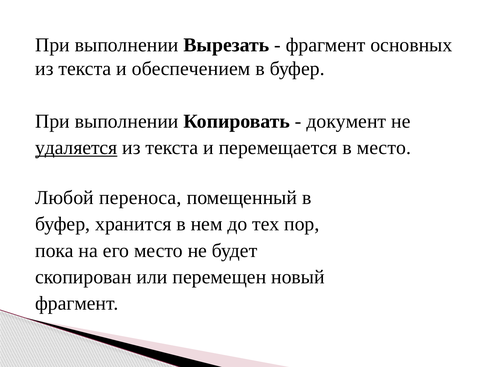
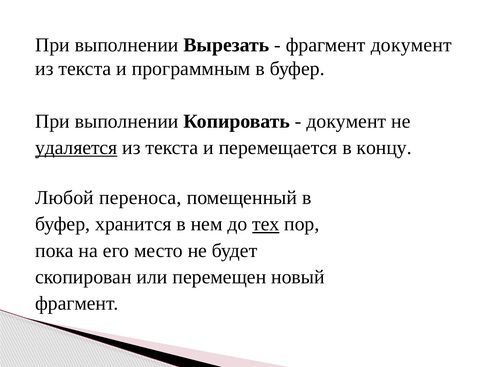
фрагмент основных: основных -> документ
обеспечением: обеспечением -> программным
в место: место -> концу
тех underline: none -> present
